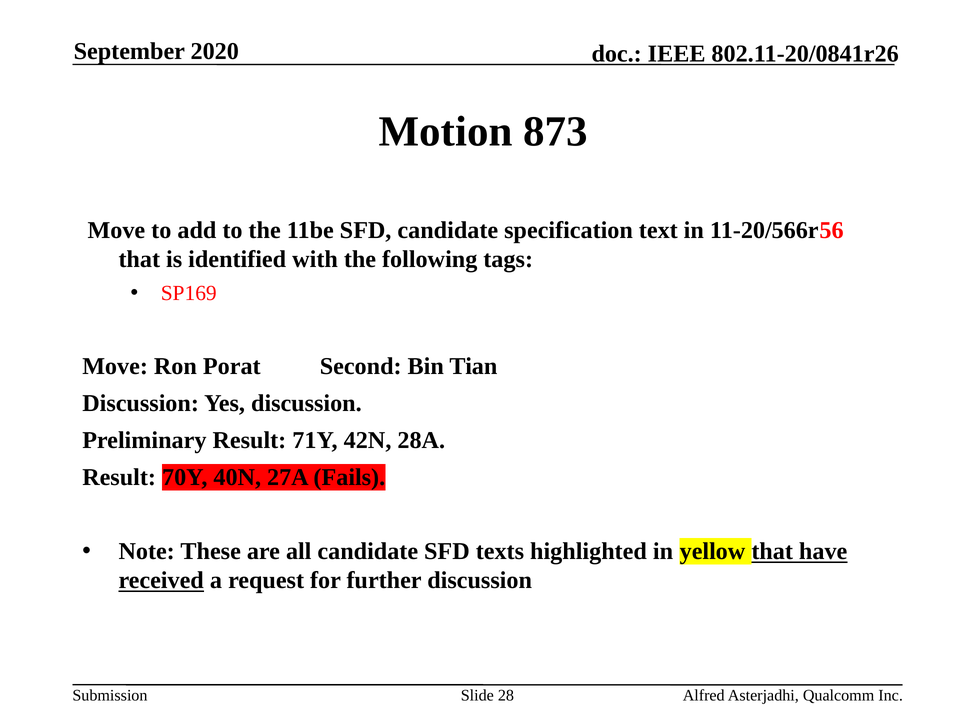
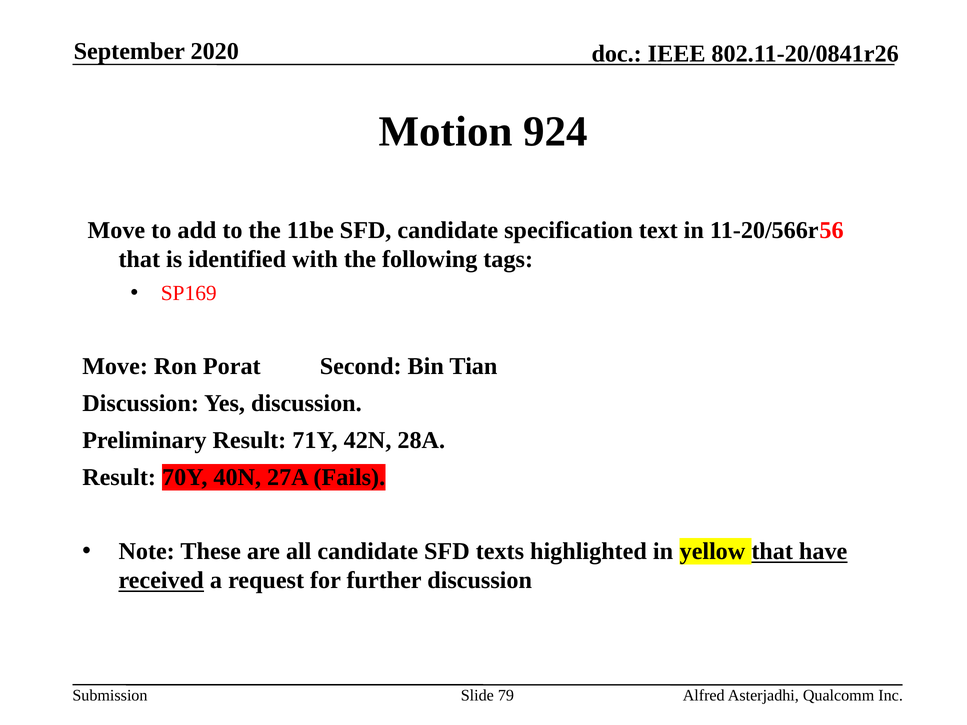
873: 873 -> 924
28: 28 -> 79
